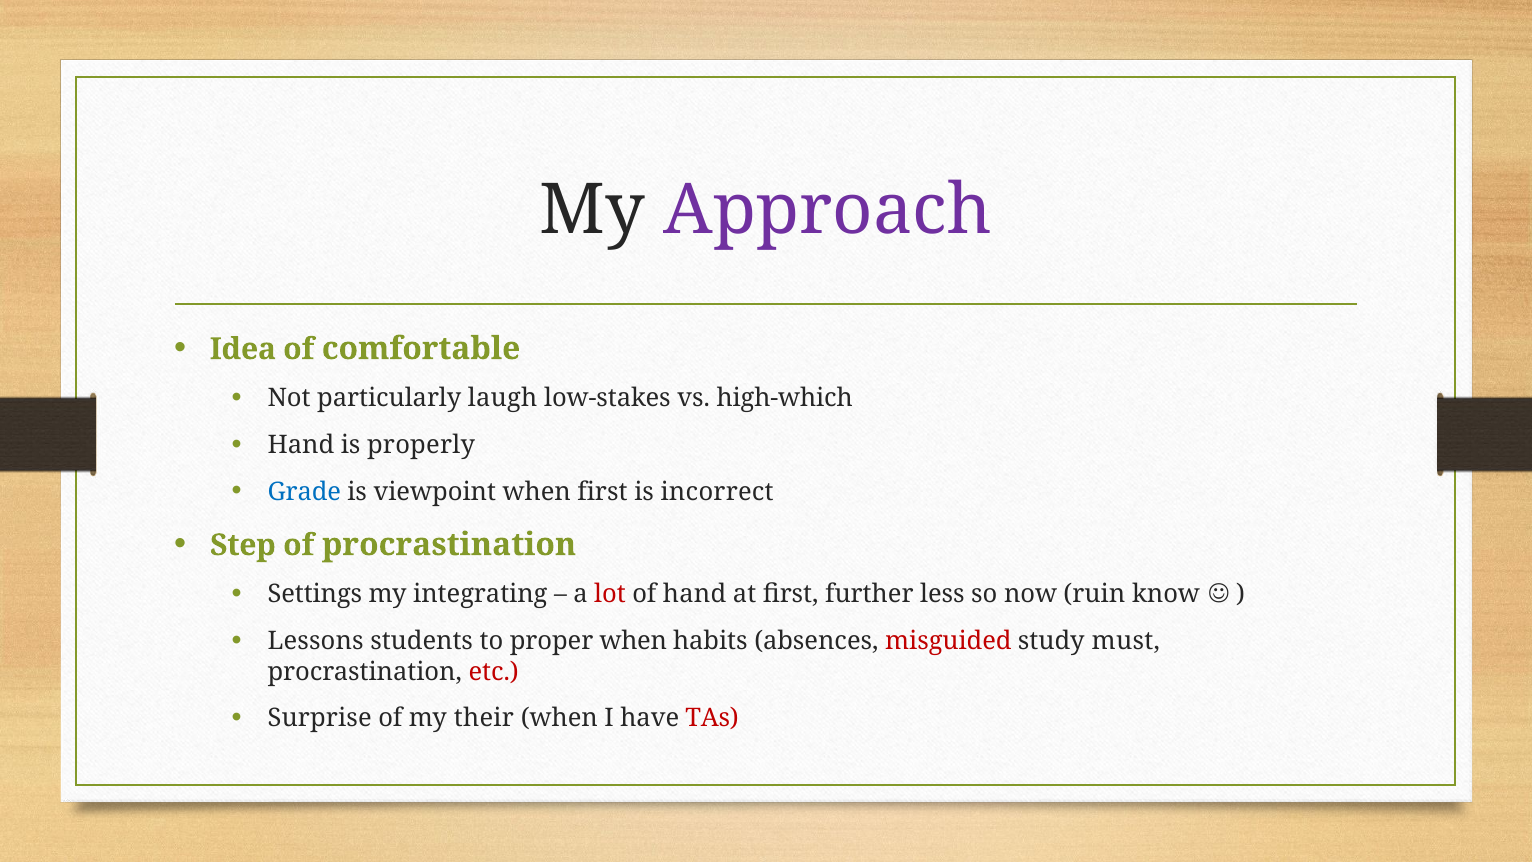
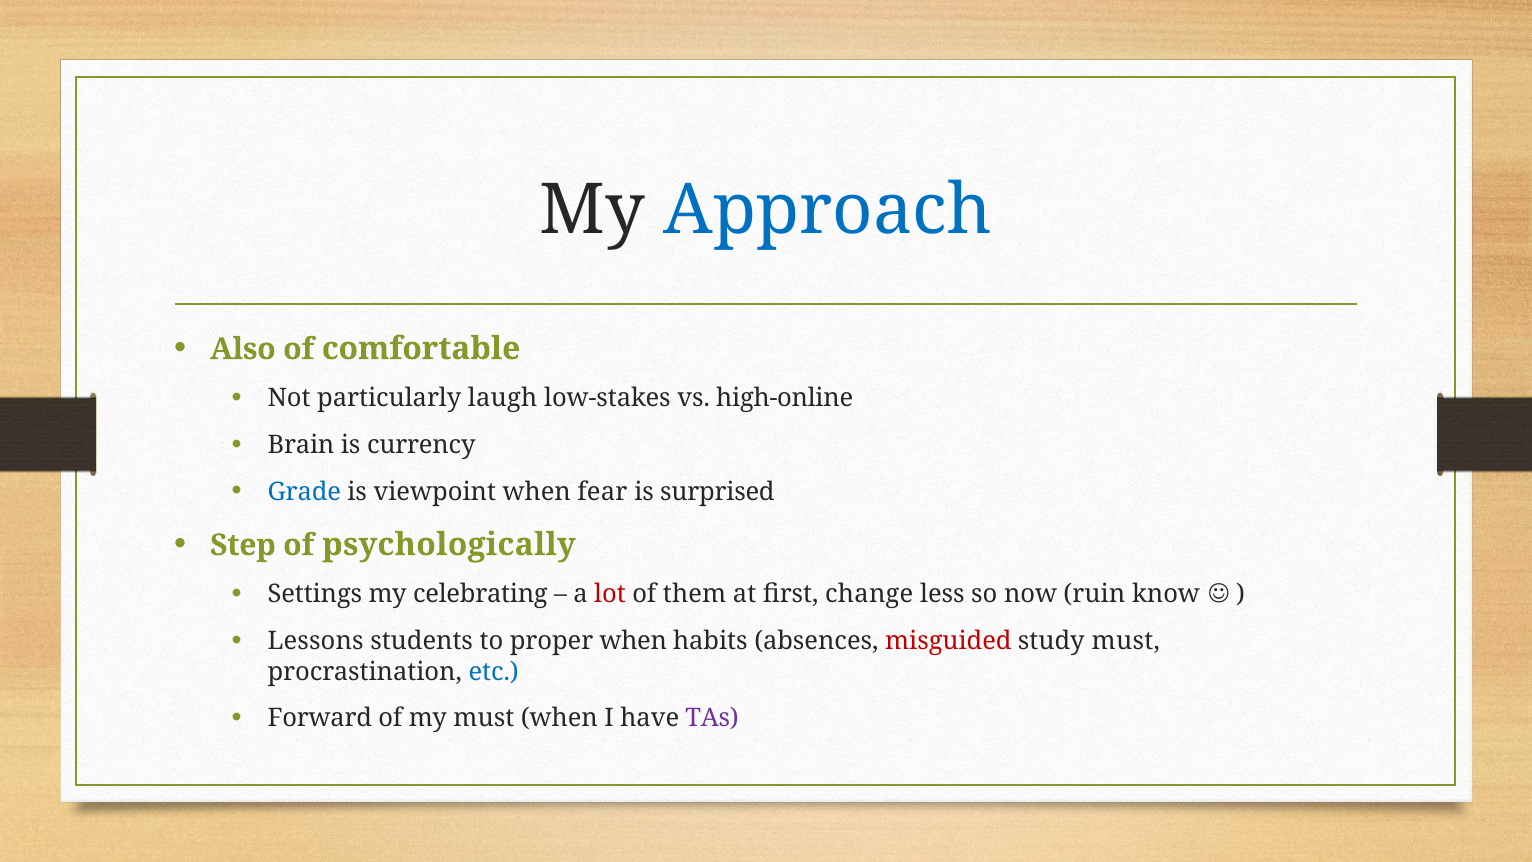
Approach colour: purple -> blue
Idea: Idea -> Also
high-which: high-which -> high-online
Hand at (301, 445): Hand -> Brain
properly: properly -> currency
when first: first -> fear
incorrect: incorrect -> surprised
of procrastination: procrastination -> psychologically
integrating: integrating -> celebrating
of hand: hand -> them
further: further -> change
etc colour: red -> blue
Surprise: Surprise -> Forward
my their: their -> must
TAs colour: red -> purple
